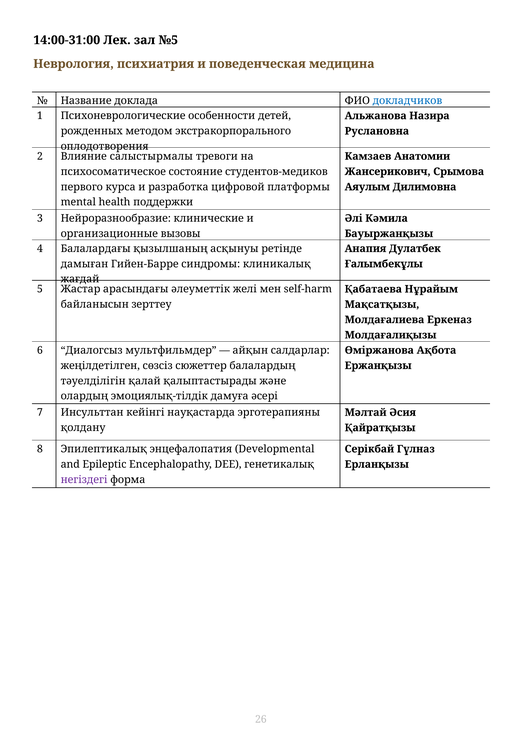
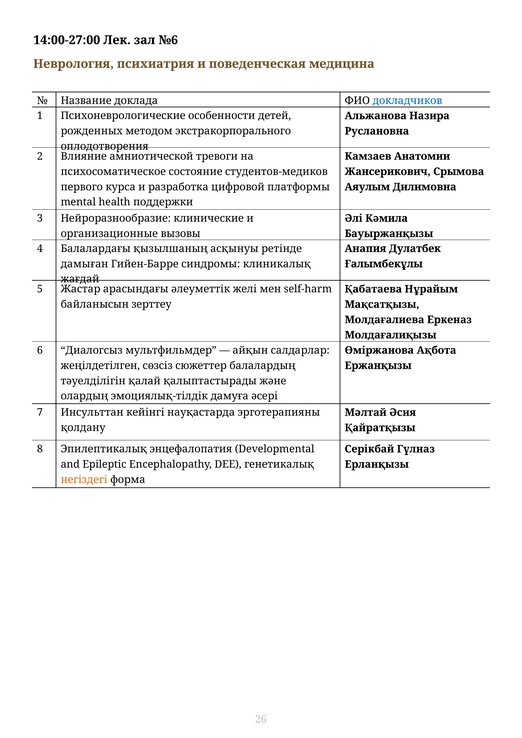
14:00-31:00: 14:00-31:00 -> 14:00-27:00
№5: №5 -> №6
салыстырмалы: салыстырмалы -> амниотической
негіздегі colour: purple -> orange
